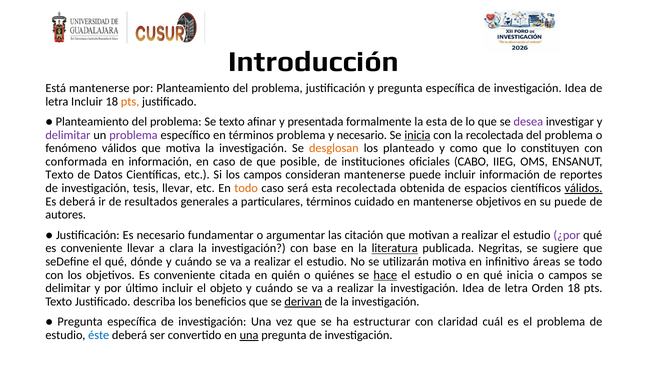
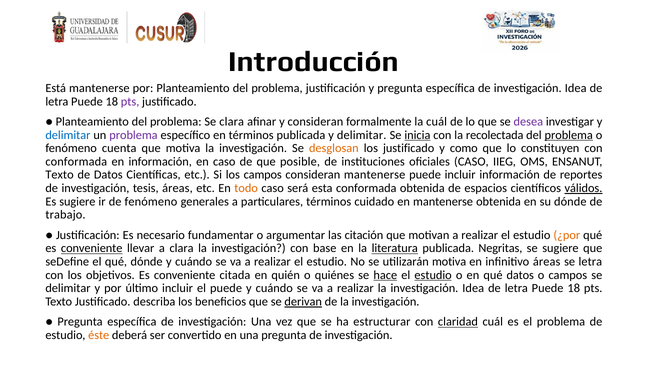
Incluir at (87, 101): Incluir -> Puede
pts at (130, 101) colour: orange -> purple
Se texto: texto -> clara
y presentada: presentada -> consideran
la esta: esta -> cuál
delimitar at (68, 135) colour: purple -> blue
términos problema: problema -> publicada
necesario at (362, 135): necesario -> delimitar
problema at (569, 135) underline: none -> present
fenómeno válidos: válidos -> cuenta
los planteado: planteado -> justificado
oficiales CABO: CABO -> CASO
tesis llevar: llevar -> áreas
esta recolectada: recolectada -> conformada
Es deberá: deberá -> sugiere
de resultados: resultados -> fenómeno
mantenerse objetivos: objetivos -> obtenida
su puede: puede -> dónde
autores: autores -> trabajo
¿por colour: purple -> orange
conveniente at (92, 248) underline: none -> present
se todo: todo -> letra
estudio at (433, 275) underline: none -> present
qué inicia: inicia -> datos
el objeto: objeto -> puede
Orden at (548, 288): Orden -> Puede
claridad underline: none -> present
éste colour: blue -> orange
una at (249, 335) underline: present -> none
